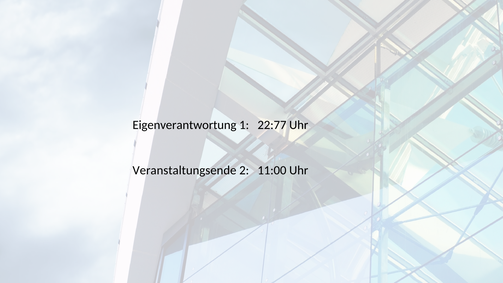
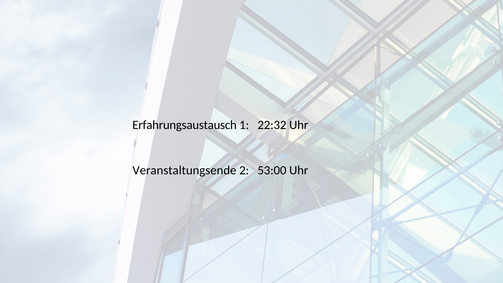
Eigenverantwortung: Eigenverantwortung -> Erfahrungsaustausch
22:77: 22:77 -> 22:32
11:00: 11:00 -> 53:00
